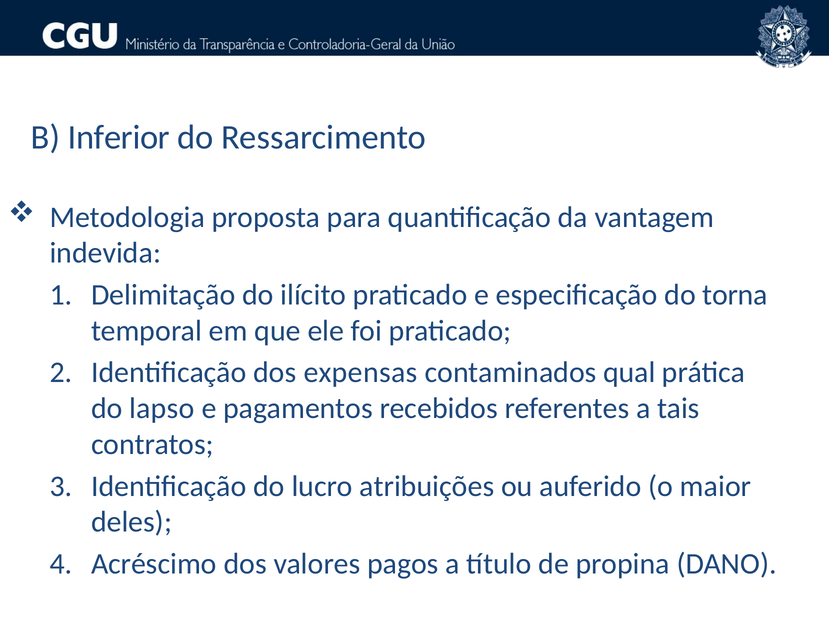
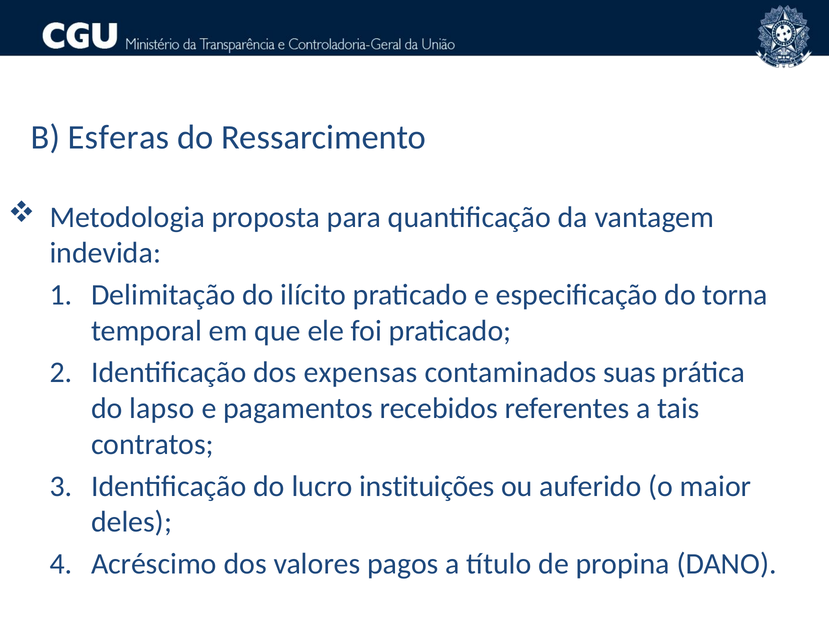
Inferior: Inferior -> Esferas
qual: qual -> suas
atribuições: atribuições -> instituições
